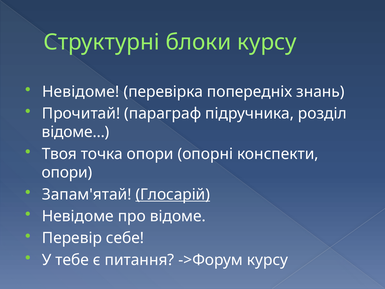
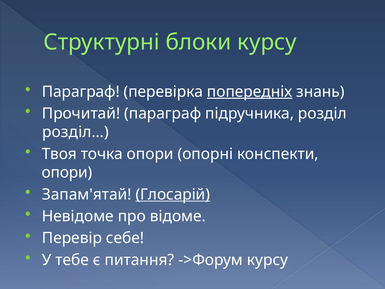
Невідоме at (81, 92): Невідоме -> Параграф
попередніх underline: none -> present
відоме…: відоме… -> розділ…
